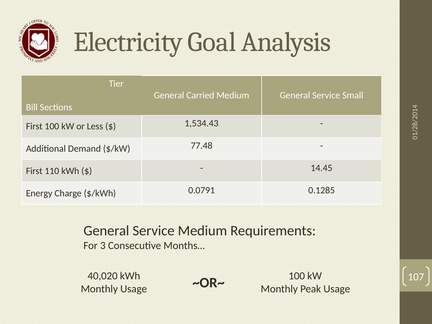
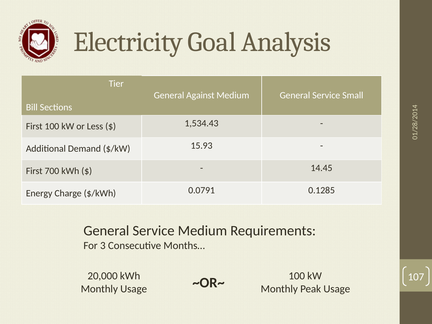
Carried: Carried -> Against
77.48: 77.48 -> 15.93
110: 110 -> 700
40,020: 40,020 -> 20,000
